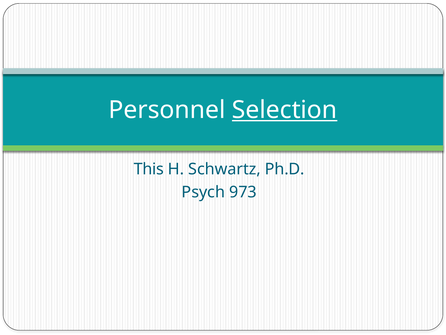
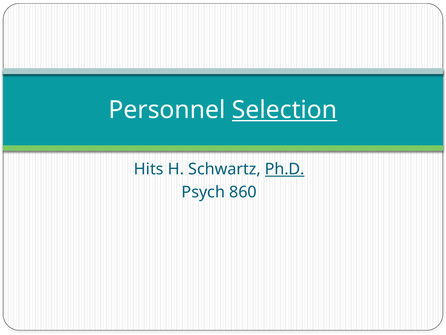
This: This -> Hits
Ph.D underline: none -> present
973: 973 -> 860
